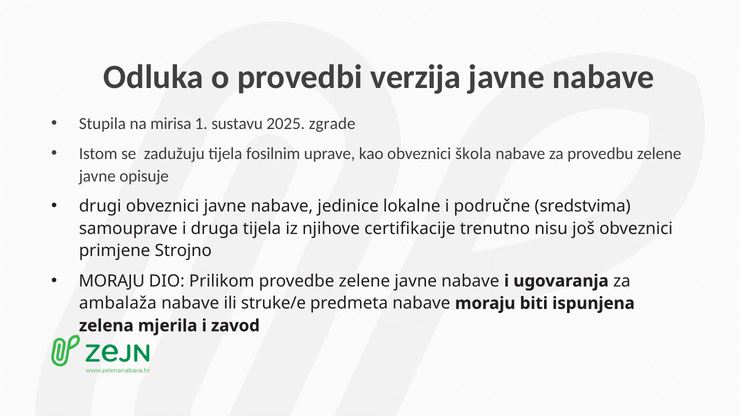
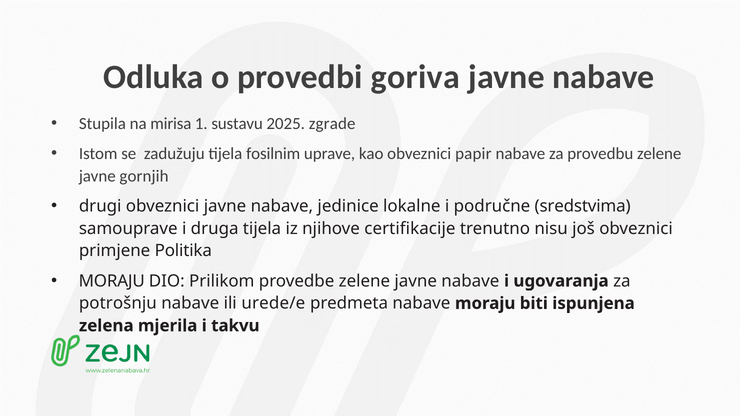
verzija: verzija -> goriva
škola: škola -> papir
opisuje: opisuje -> gornjih
Strojno: Strojno -> Politika
ambalaža: ambalaža -> potrošnju
struke/e: struke/e -> urede/e
zavod: zavod -> takvu
